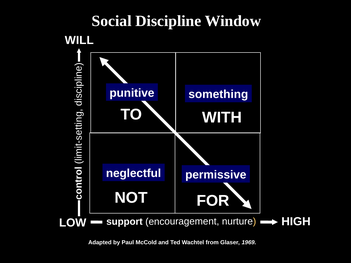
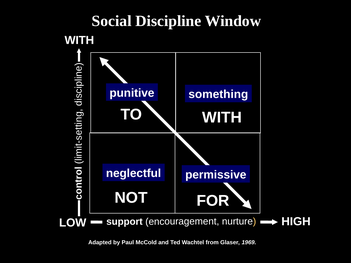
WILL at (79, 40): WILL -> WITH
